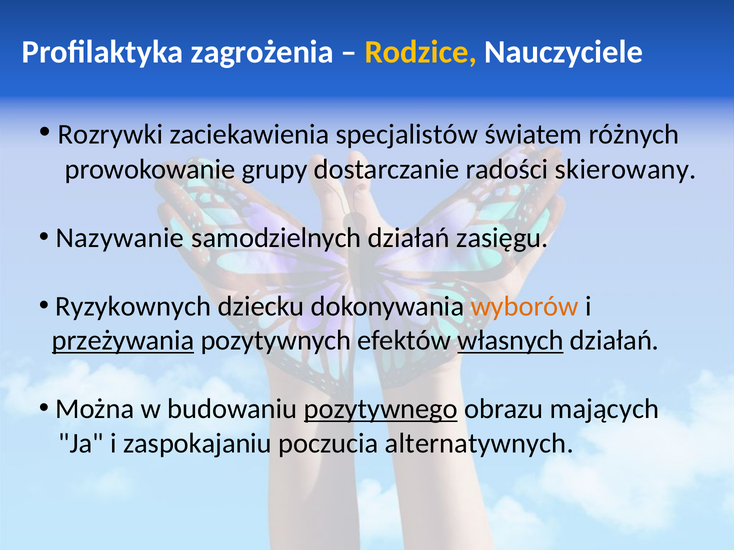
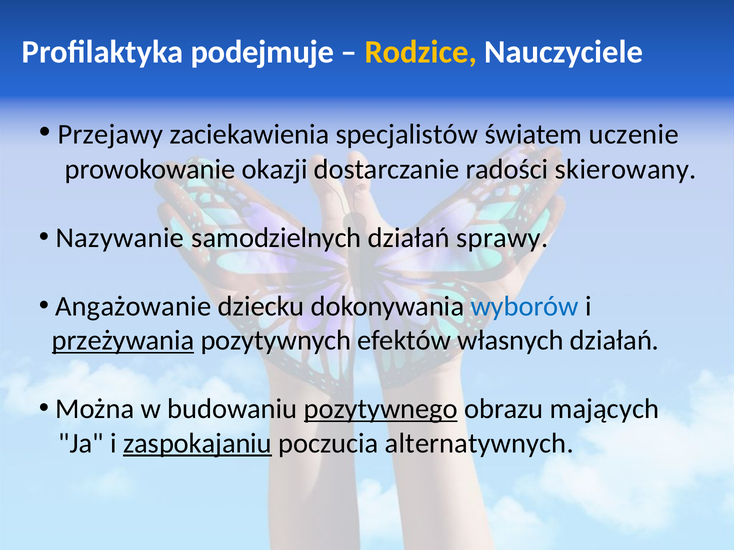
zagrożenia: zagrożenia -> podejmuje
Rozrywki: Rozrywki -> Przejawy
różnych: różnych -> uczenie
grupy: grupy -> okazji
zasięgu: zasięgu -> sprawy
Ryzykownych: Ryzykownych -> Angażowanie
wyborów colour: orange -> blue
własnych underline: present -> none
zaspokajaniu underline: none -> present
